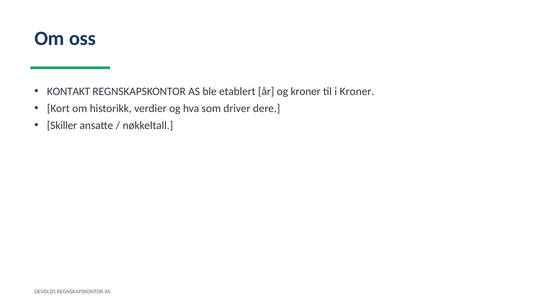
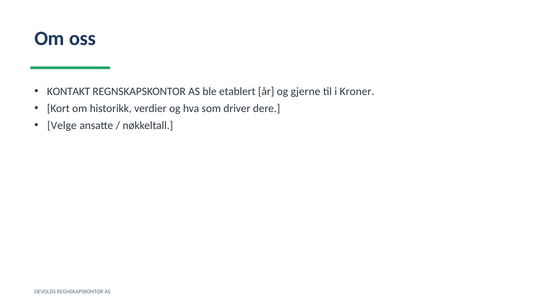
og kroner: kroner -> gjerne
Skiller: Skiller -> Velge
